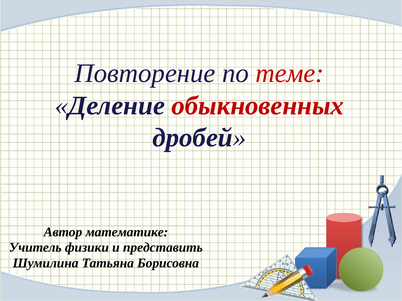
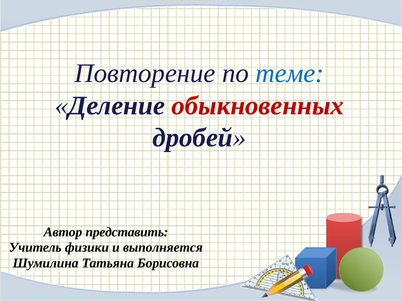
теме colour: red -> blue
математике: математике -> представить
представить: представить -> выполняется
